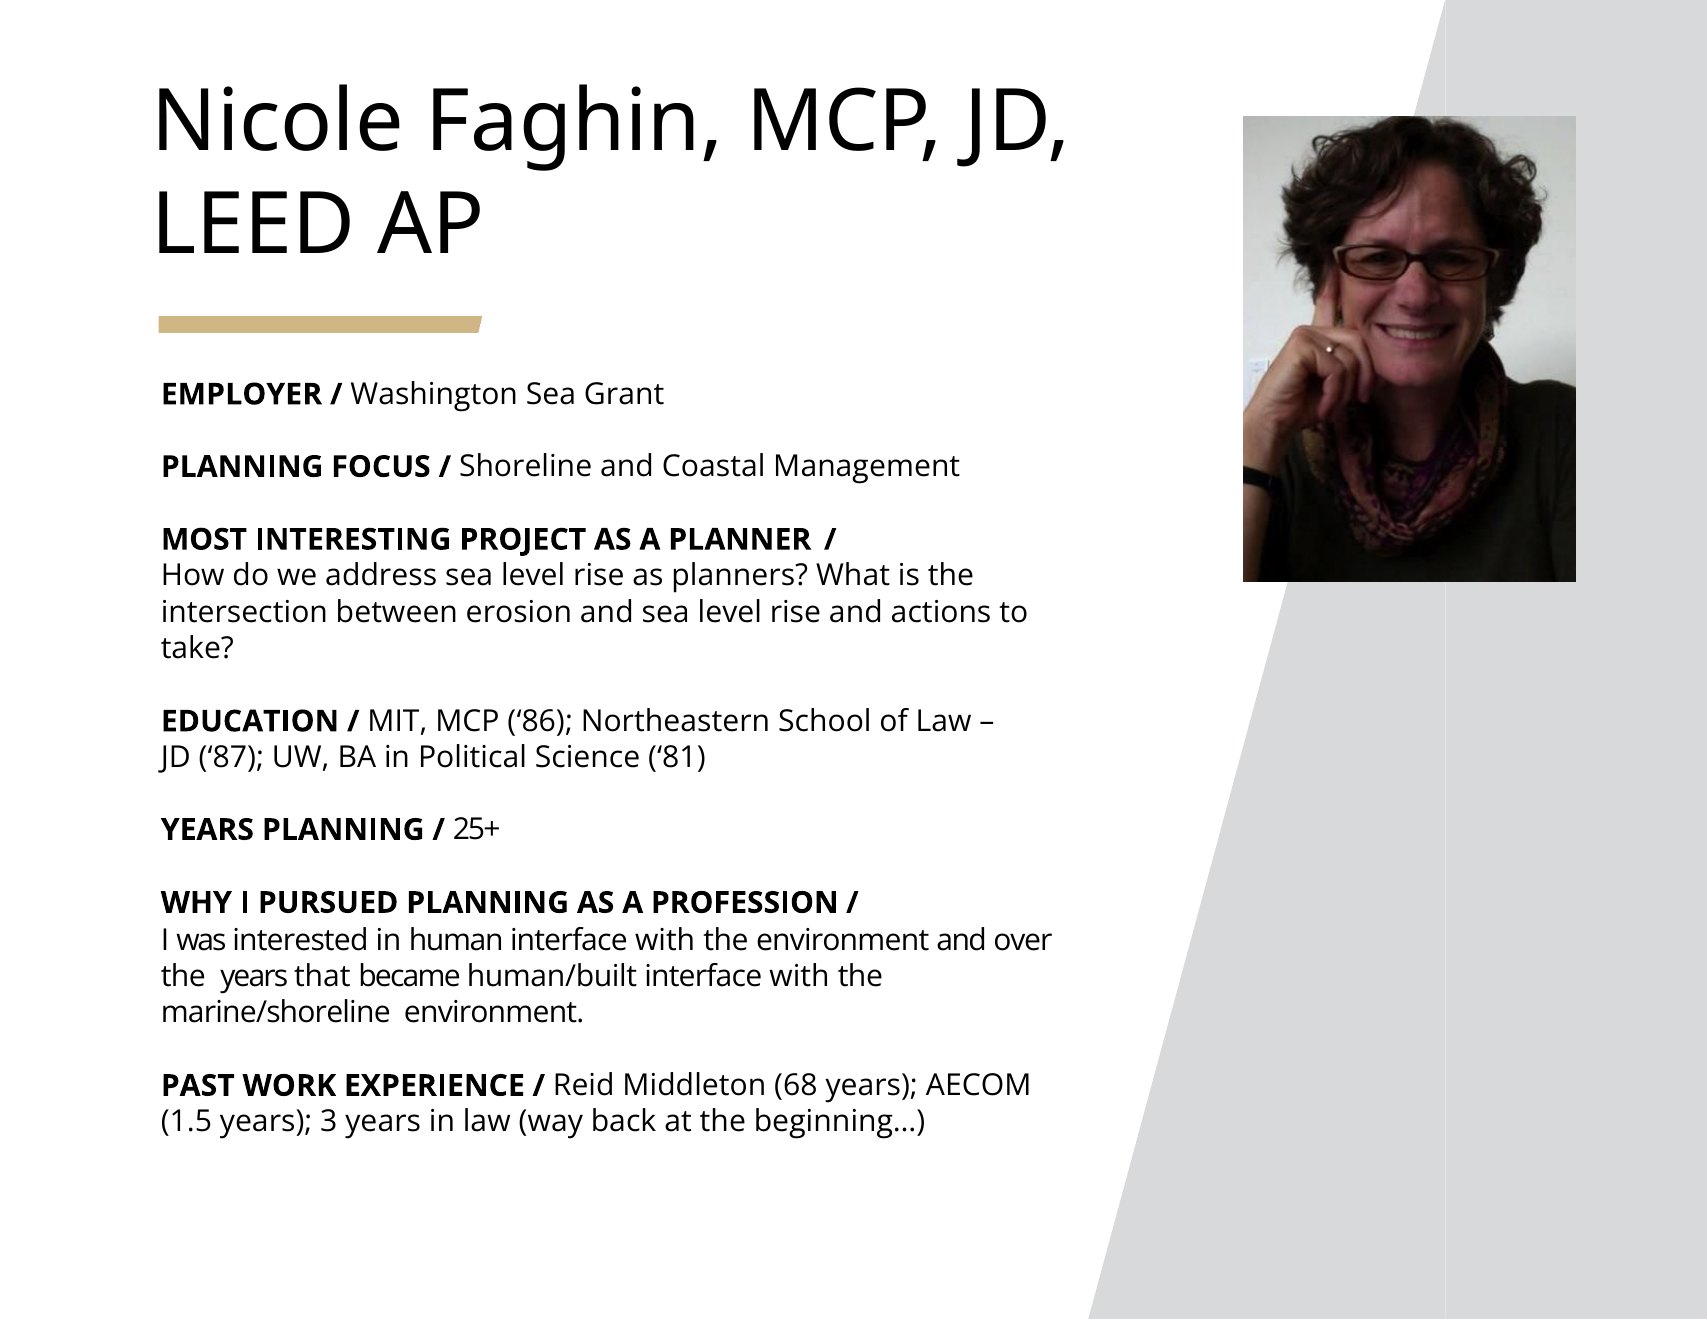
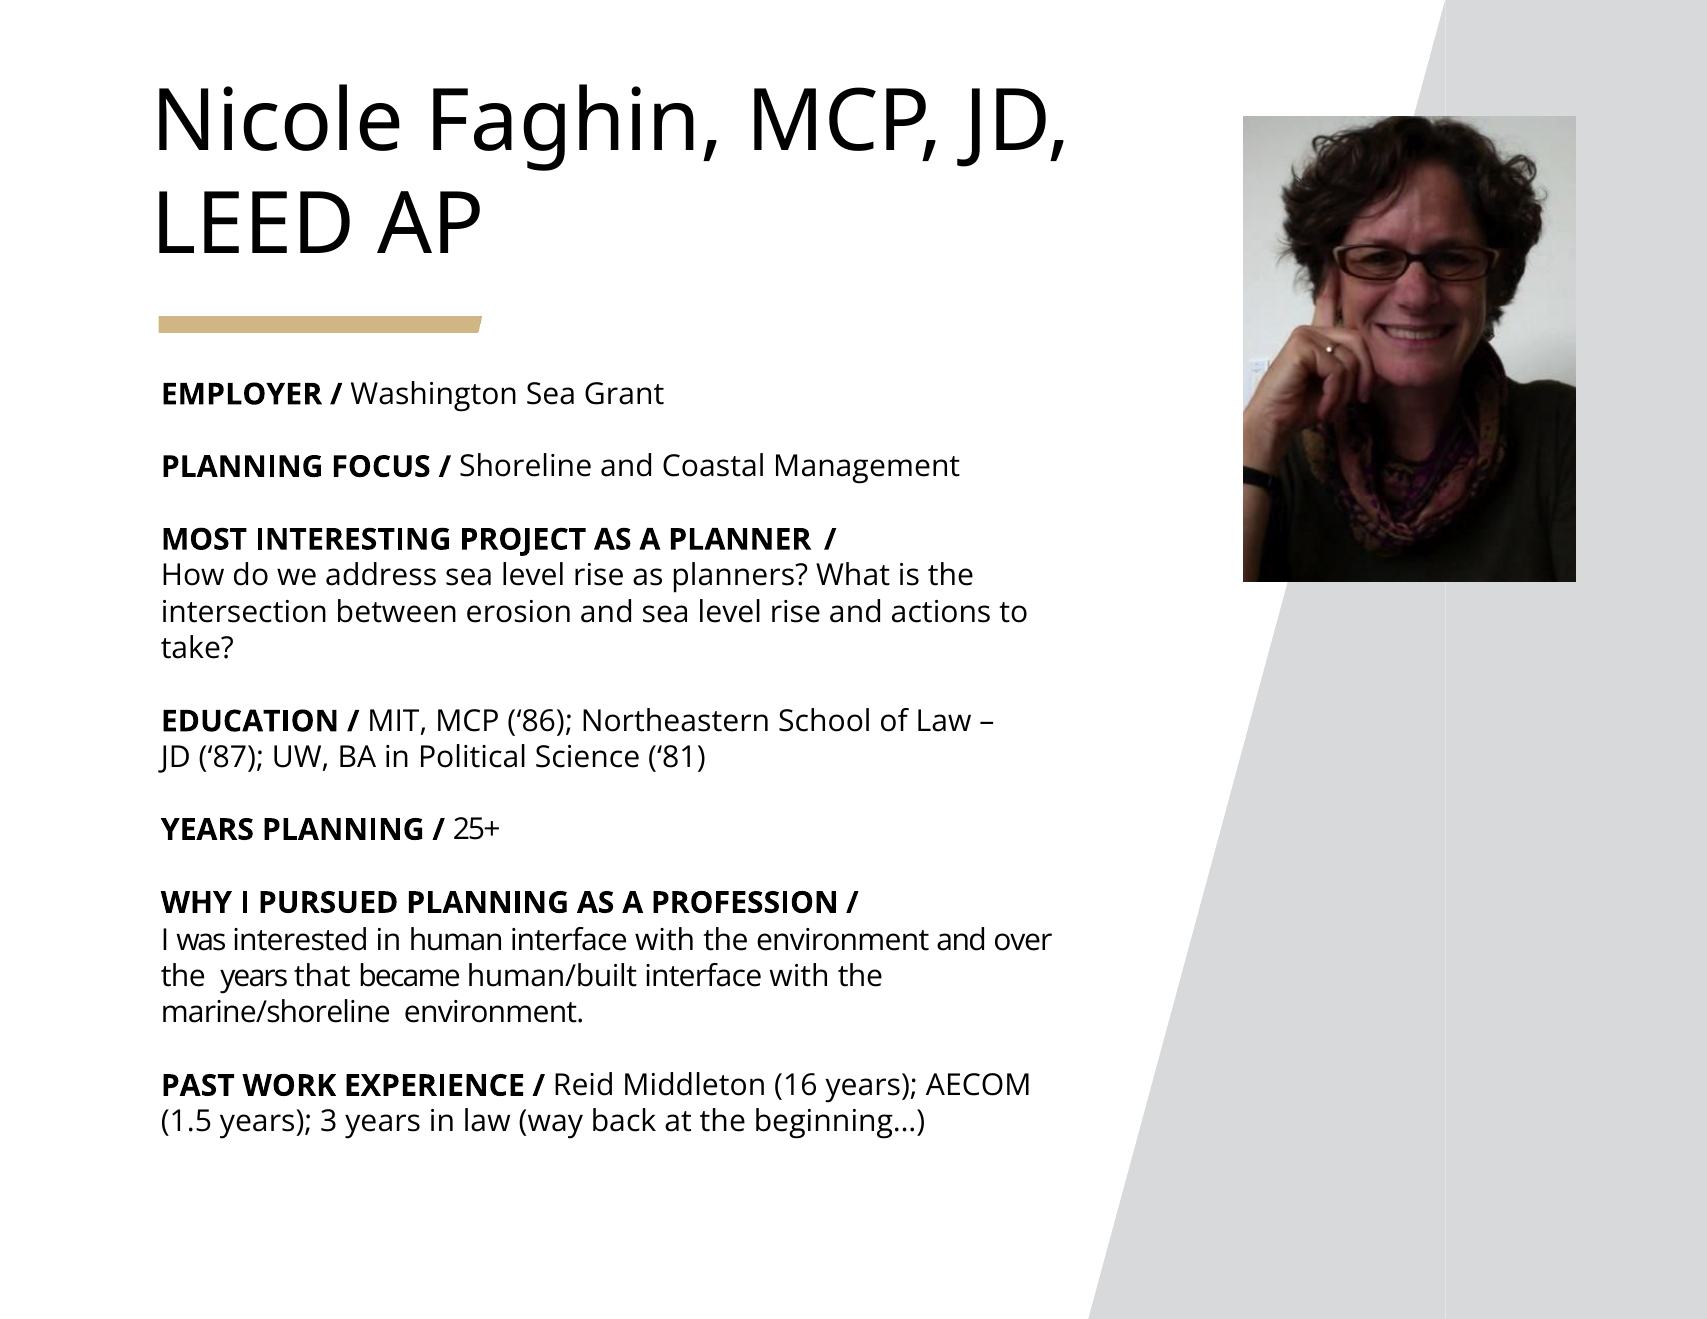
68: 68 -> 16
